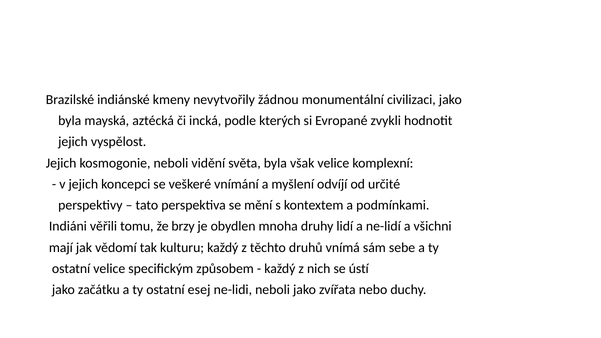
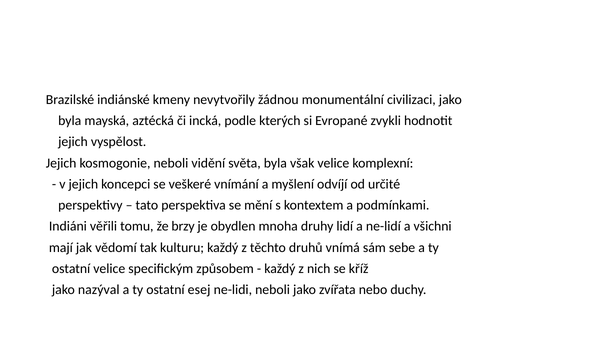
ústí: ústí -> kříž
začátku: začátku -> nazýval
